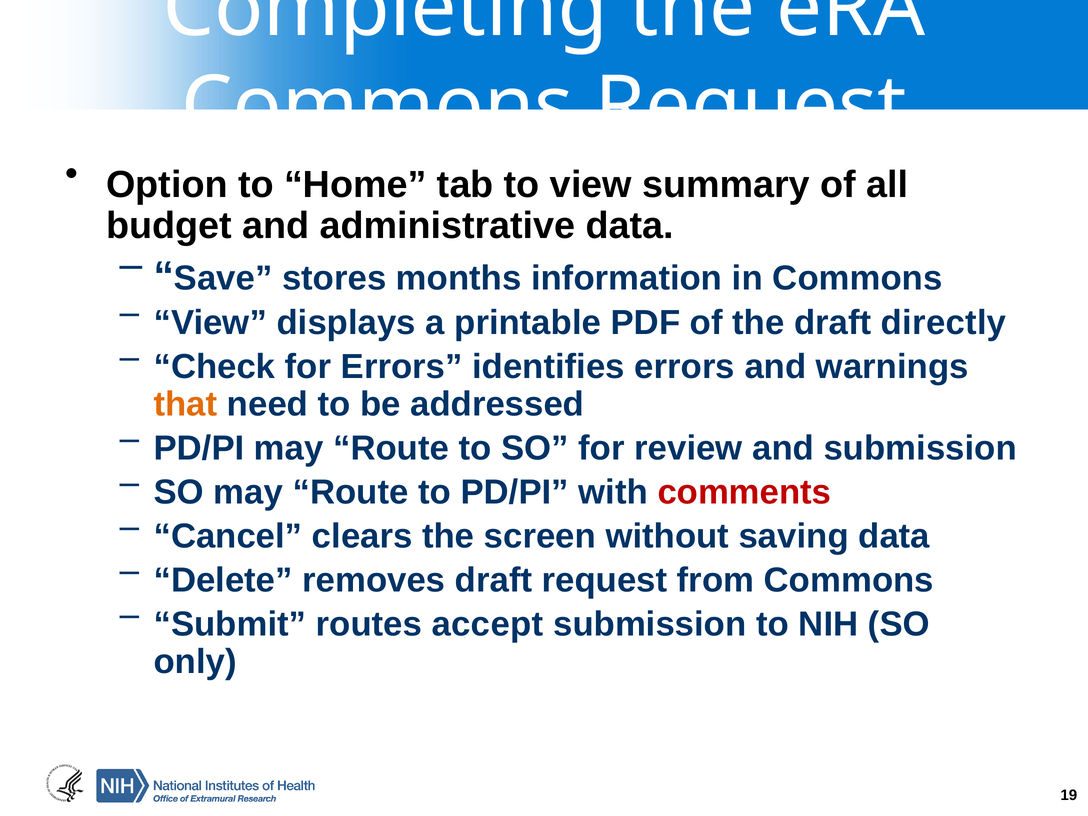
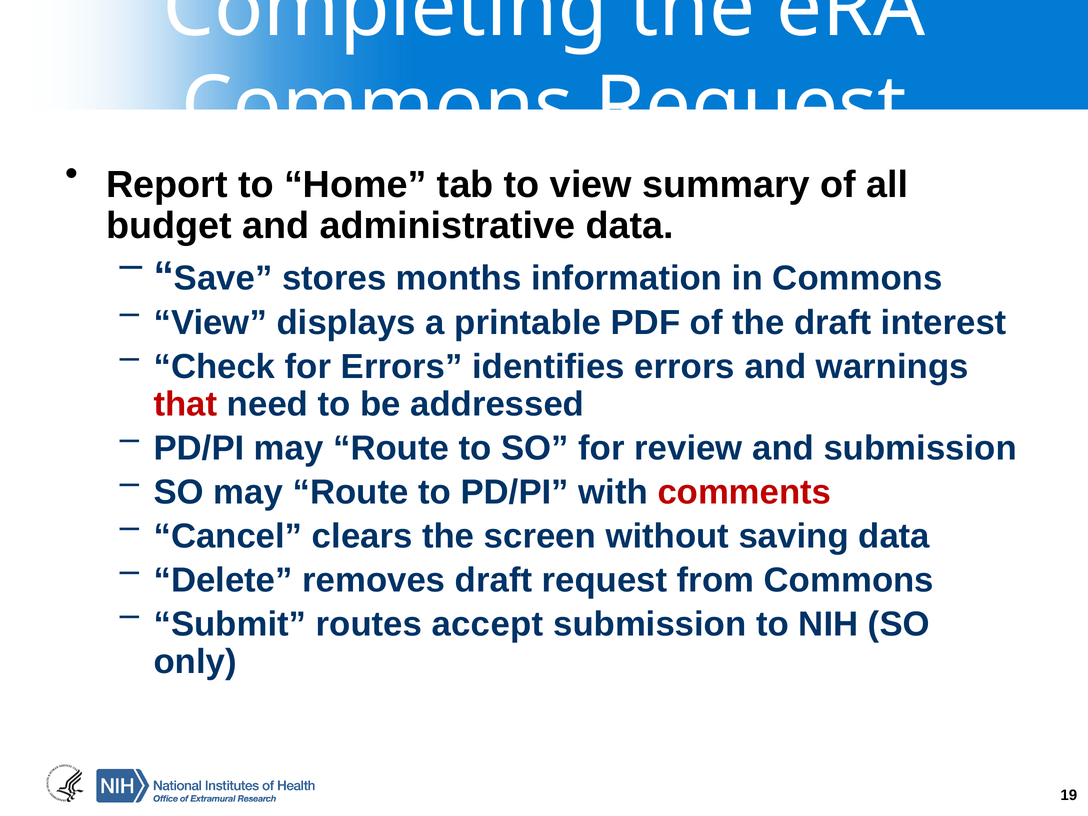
Option: Option -> Report
directly: directly -> interest
that colour: orange -> red
